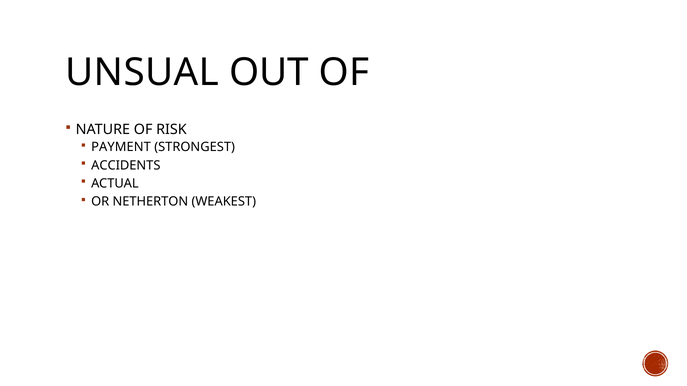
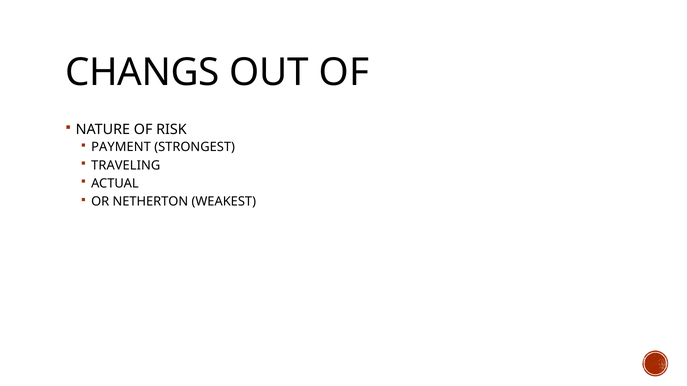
UNSUAL: UNSUAL -> CHANGS
ACCIDENTS: ACCIDENTS -> TRAVELING
